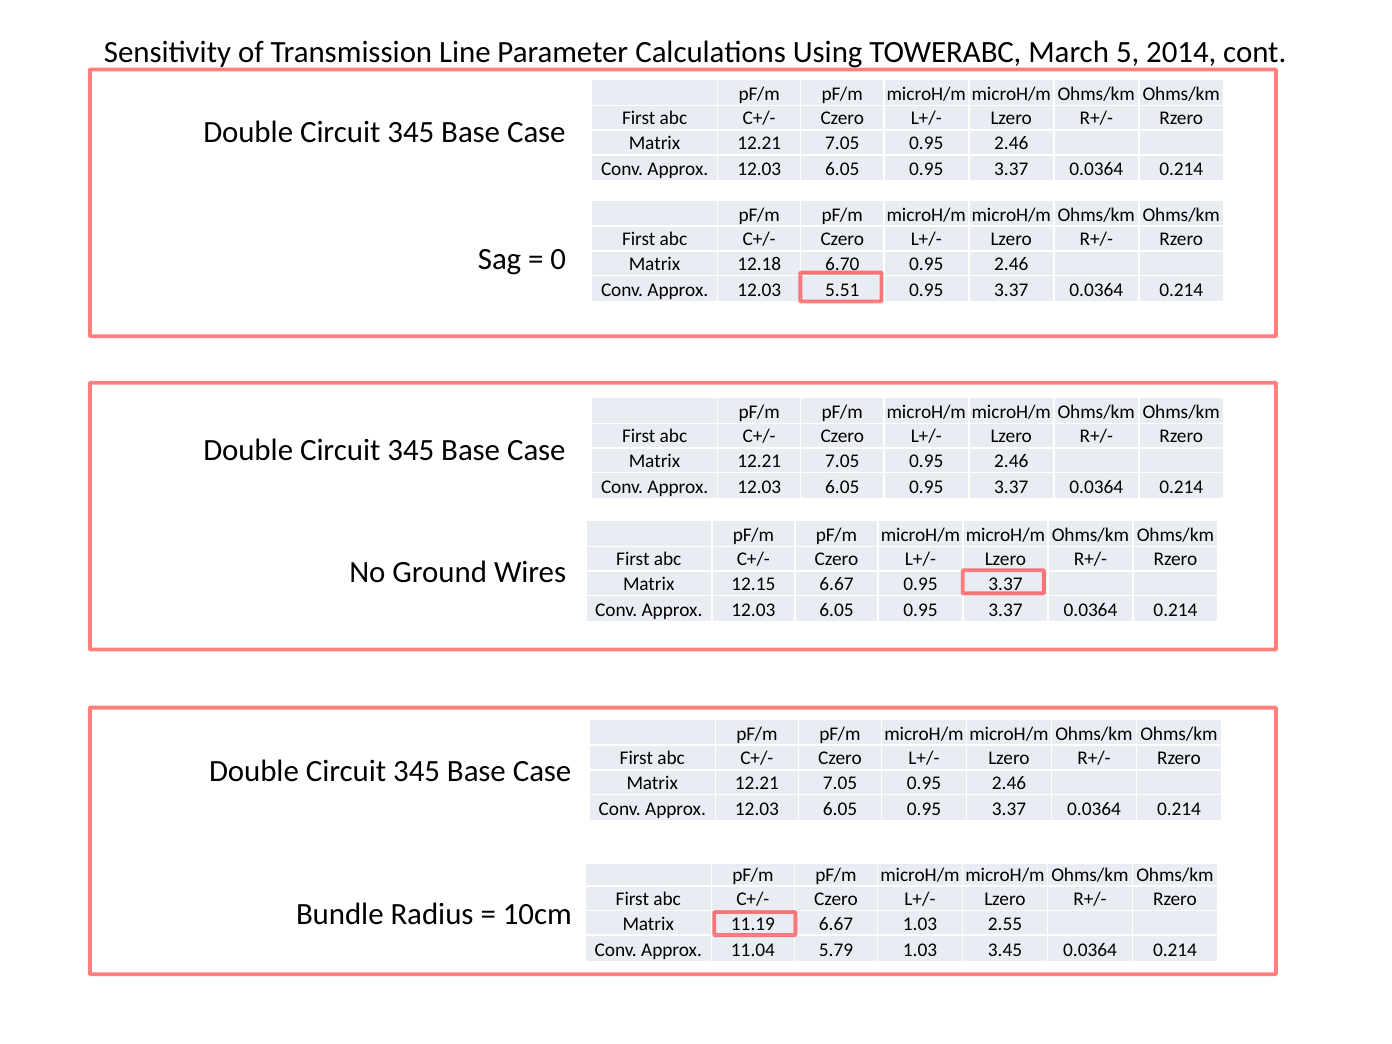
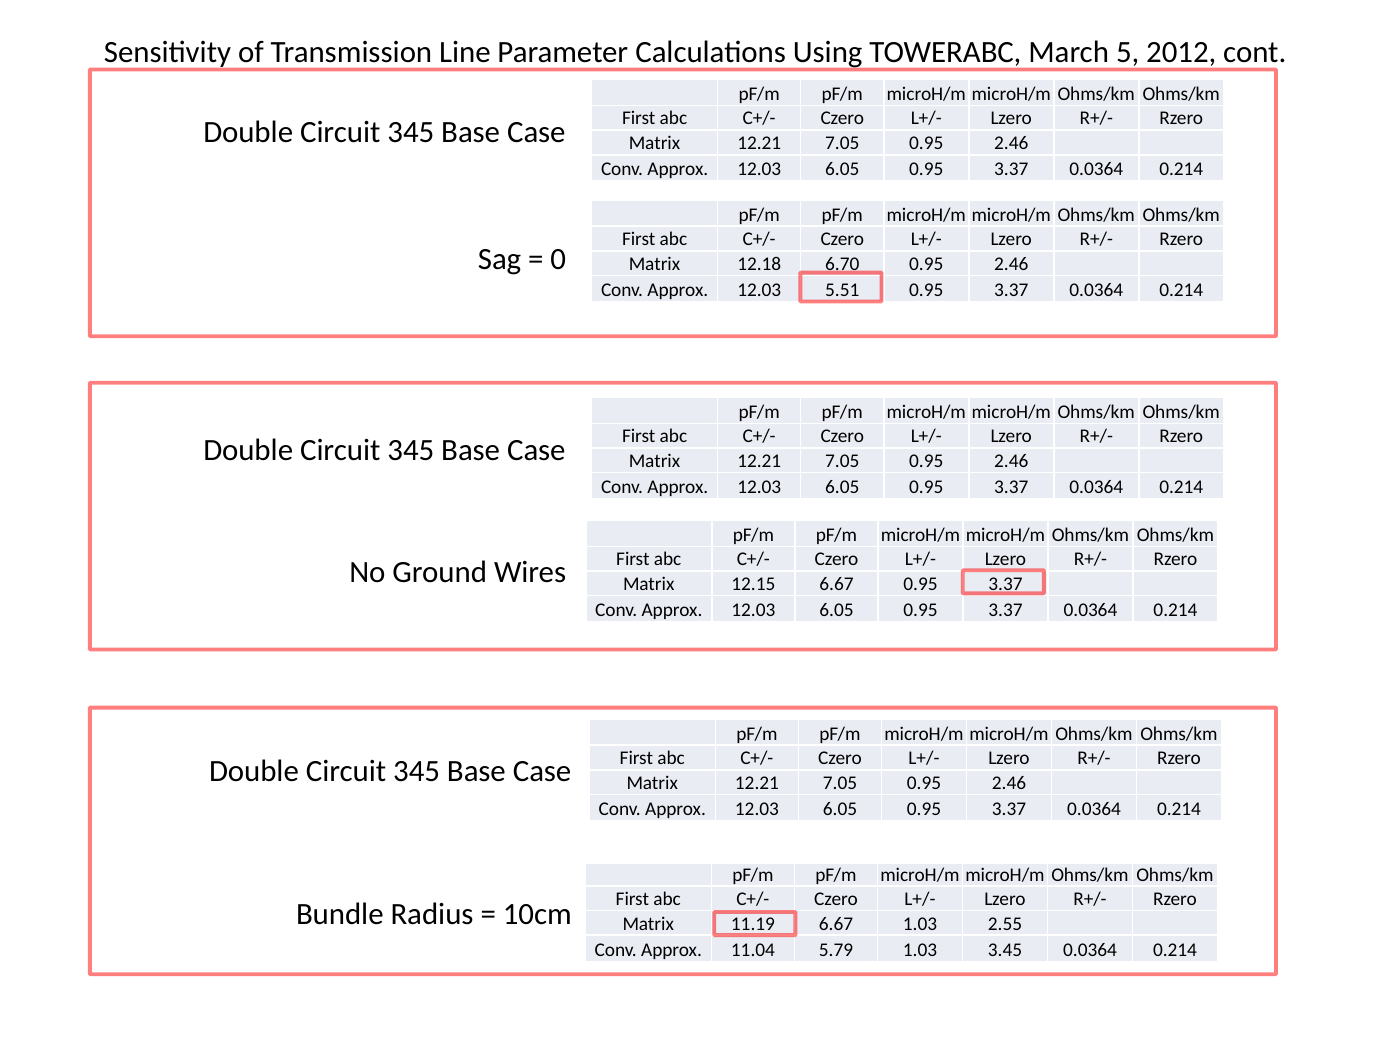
2014: 2014 -> 2012
